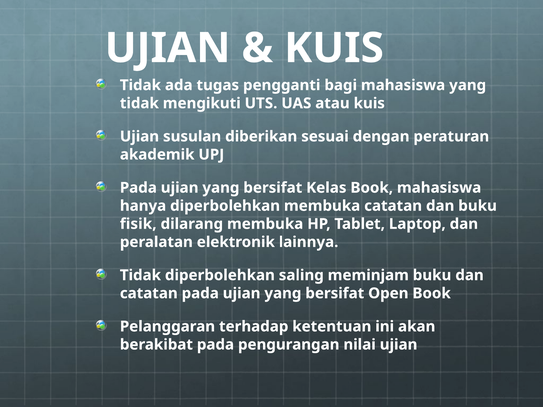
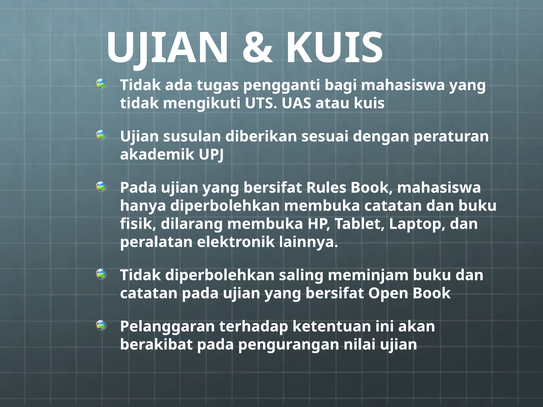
Kelas: Kelas -> Rules
